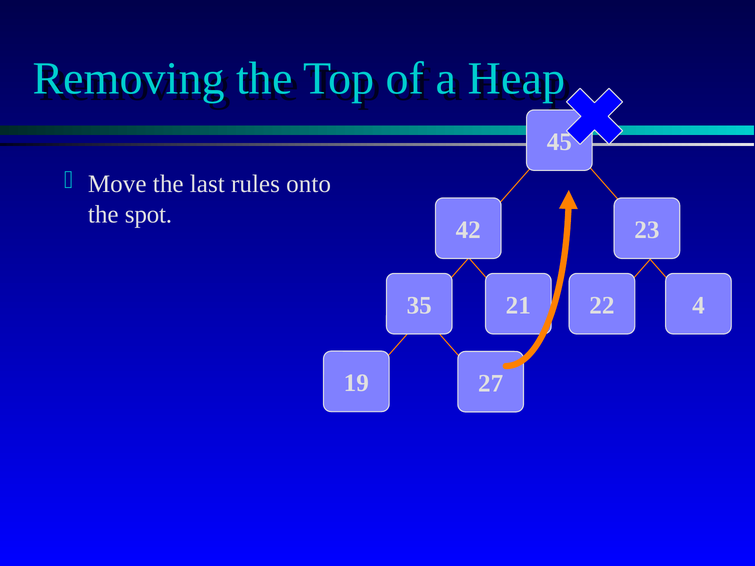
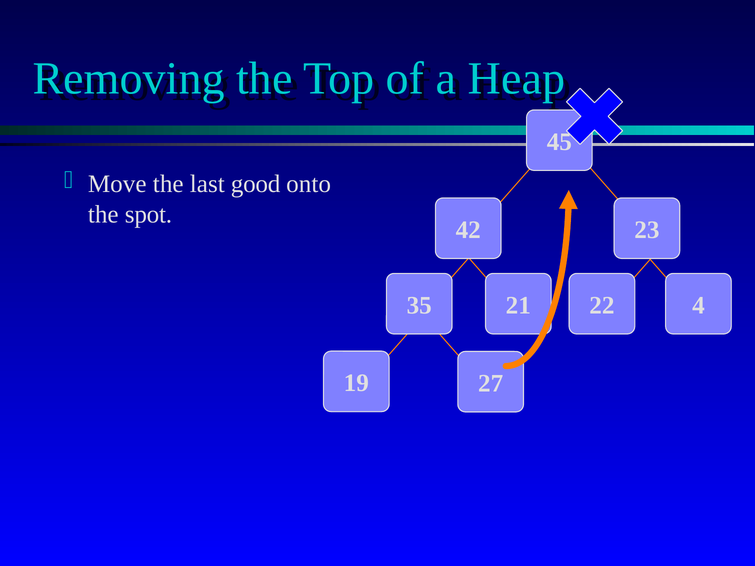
rules: rules -> good
